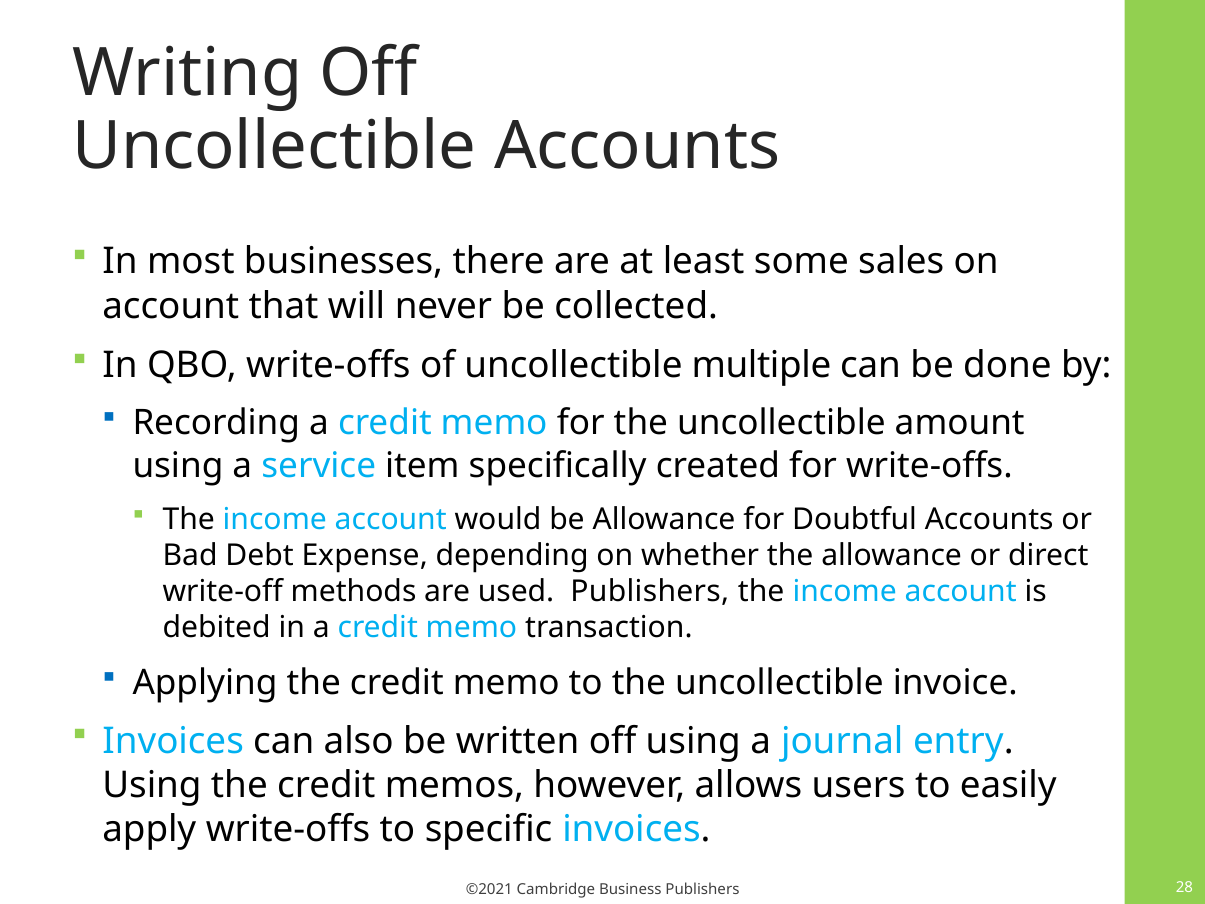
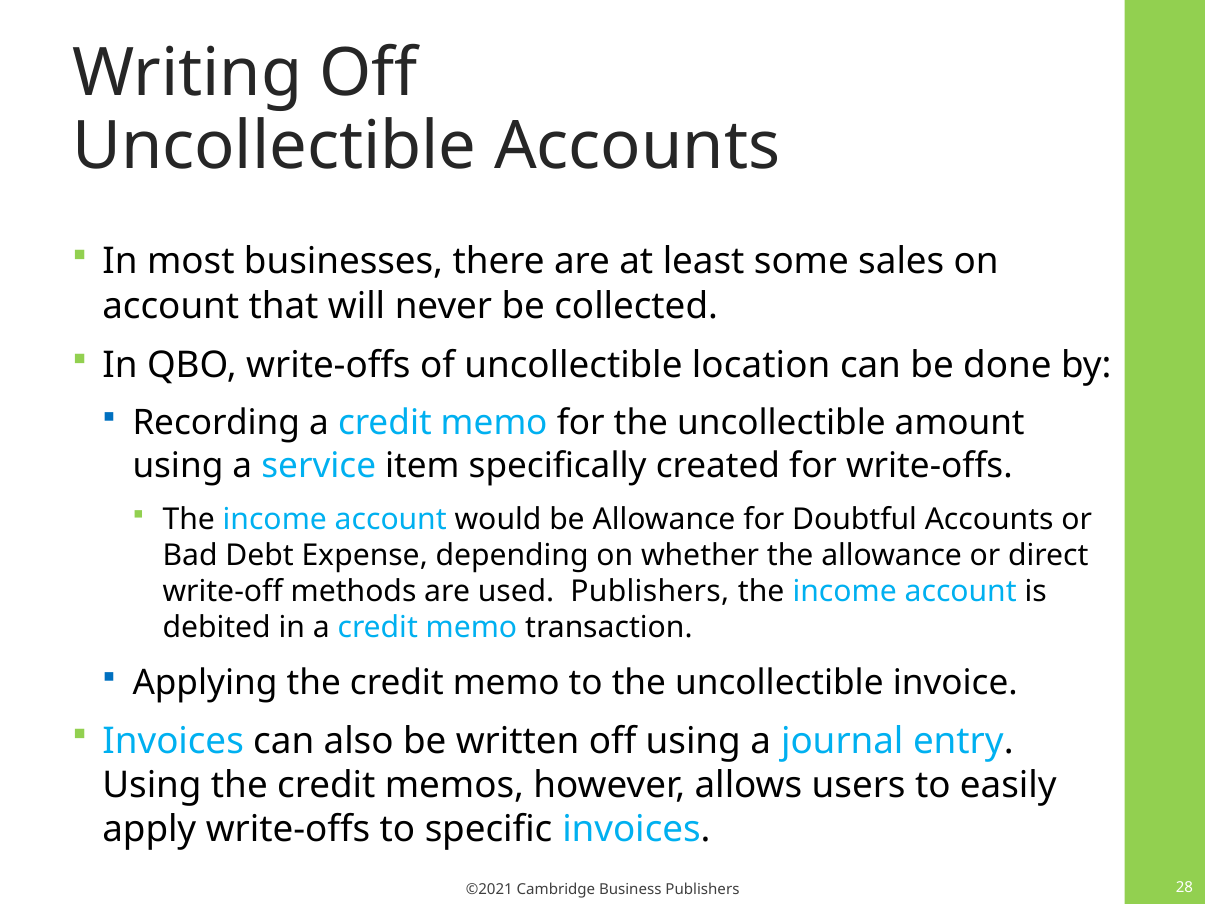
multiple: multiple -> location
